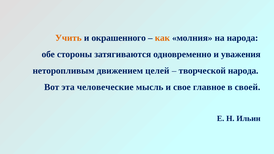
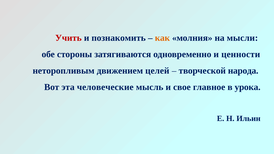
Учить colour: orange -> red
окрашенного: окрашенного -> познакомить
на народа: народа -> мысли
уважения: уважения -> ценности
своей: своей -> урока
